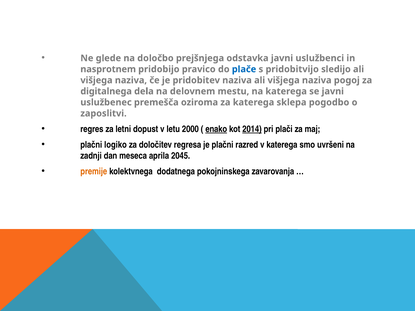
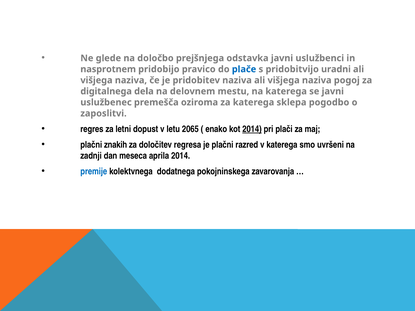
sledijo: sledijo -> uradni
2000: 2000 -> 2065
enako underline: present -> none
logiko: logiko -> znakih
aprila 2045: 2045 -> 2014
premije colour: orange -> blue
